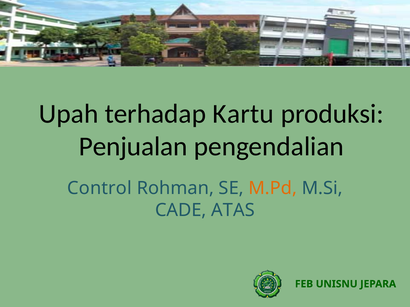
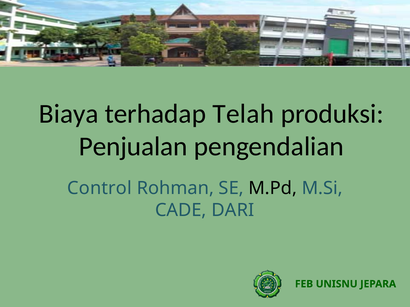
Upah: Upah -> Biaya
Kartu: Kartu -> Telah
M.Pd colour: orange -> black
ATAS: ATAS -> DARI
